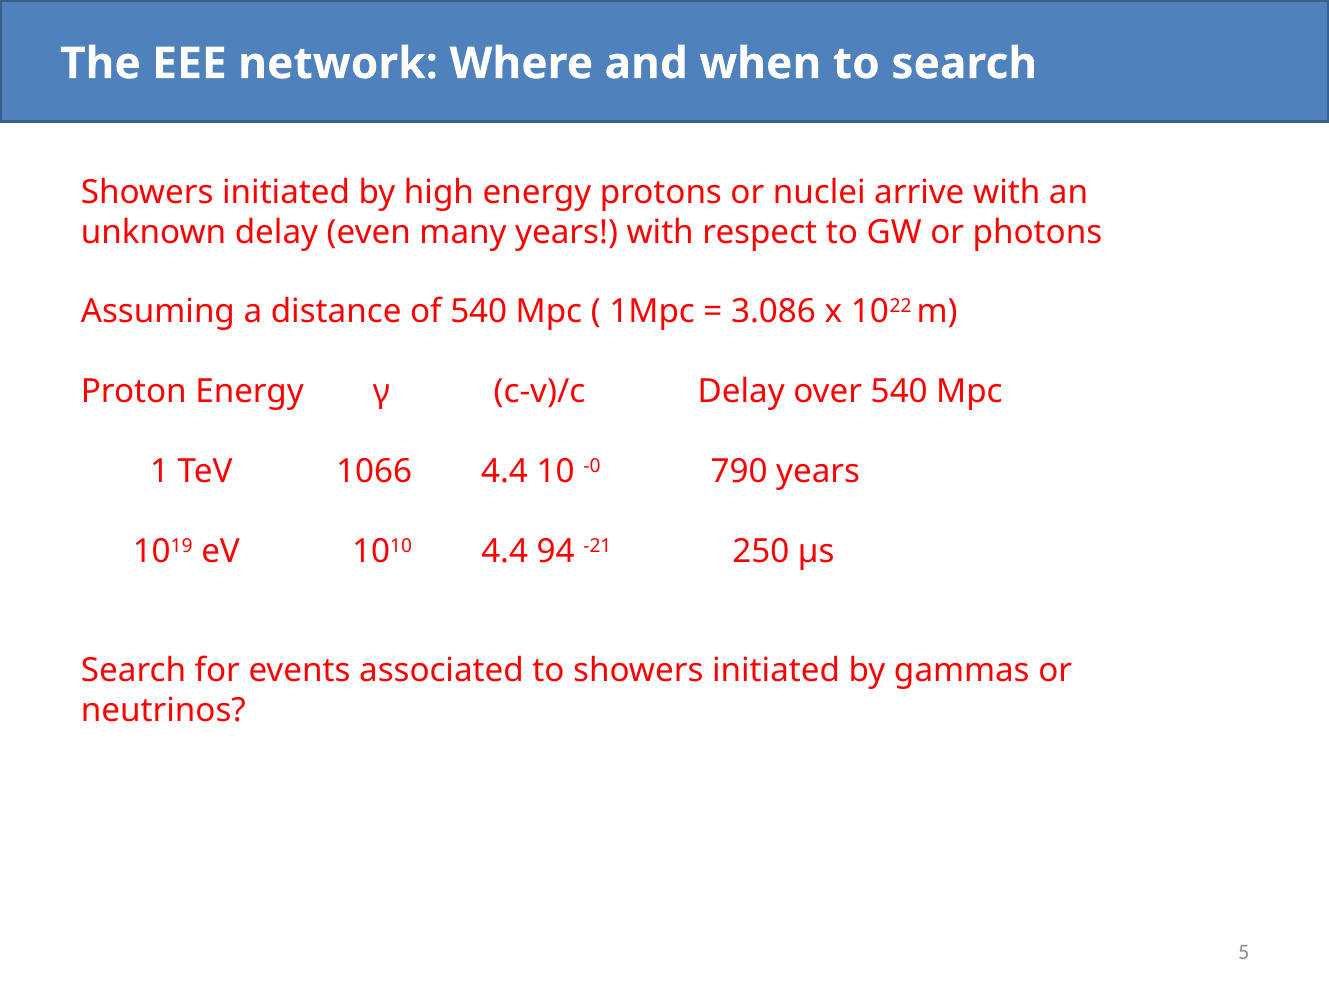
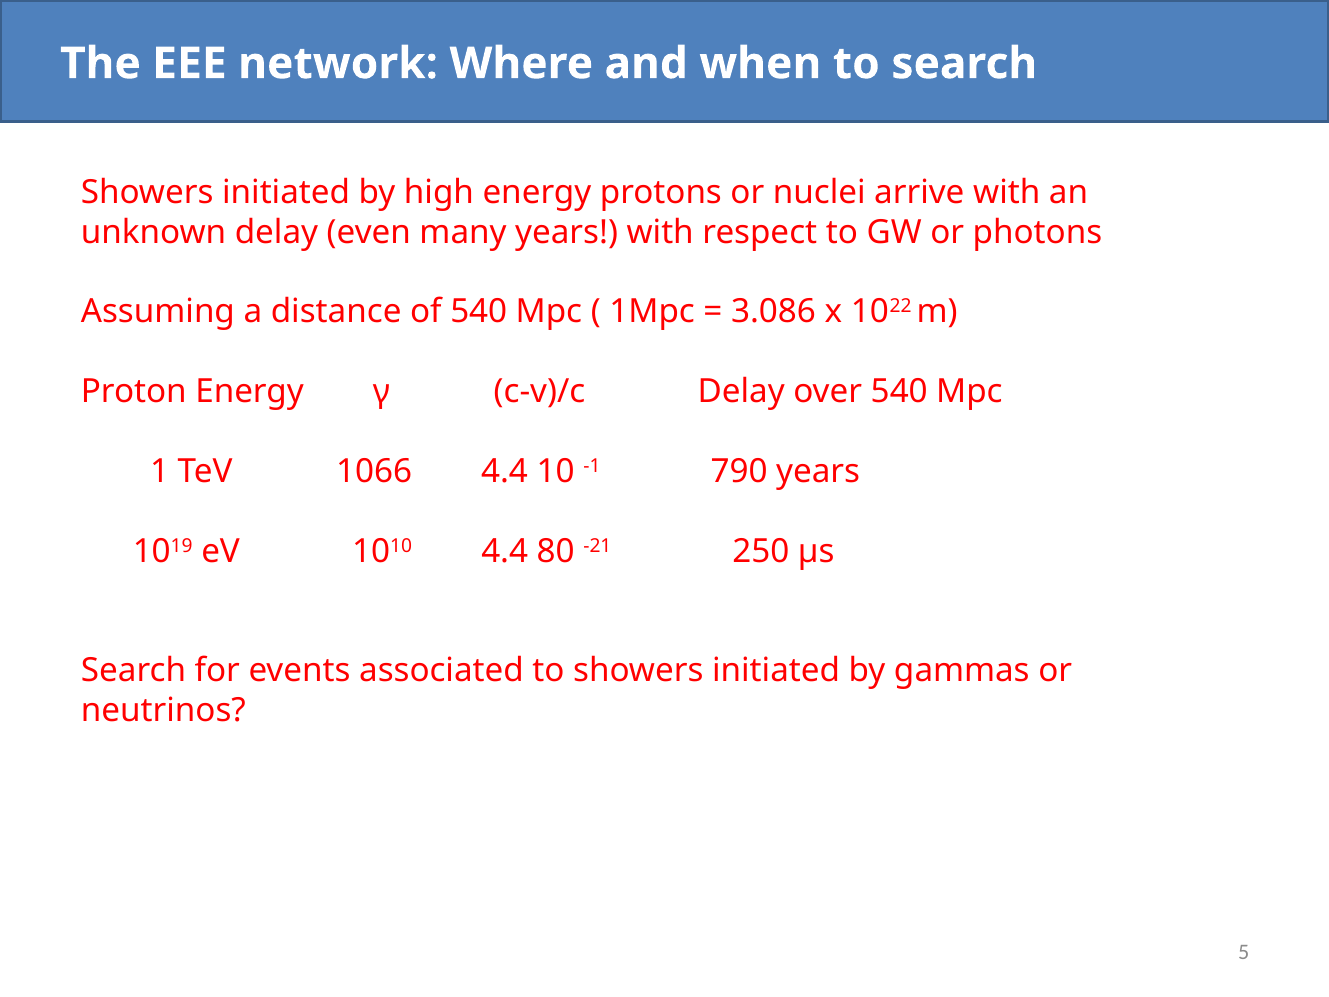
-0: -0 -> -1
94: 94 -> 80
